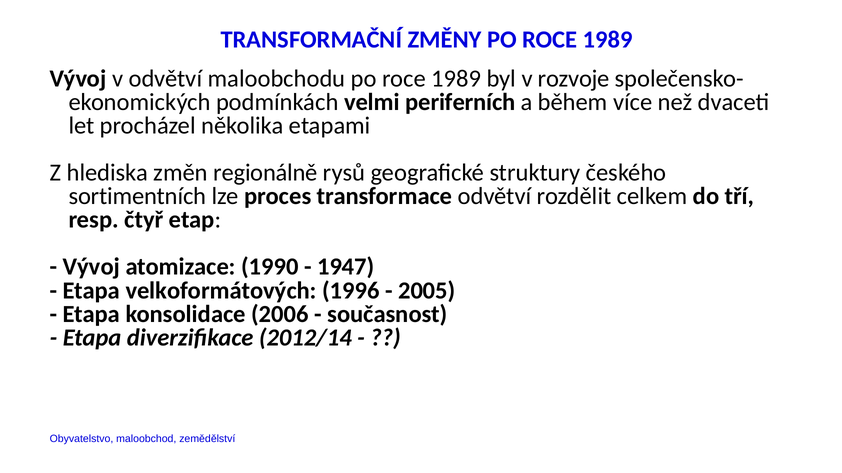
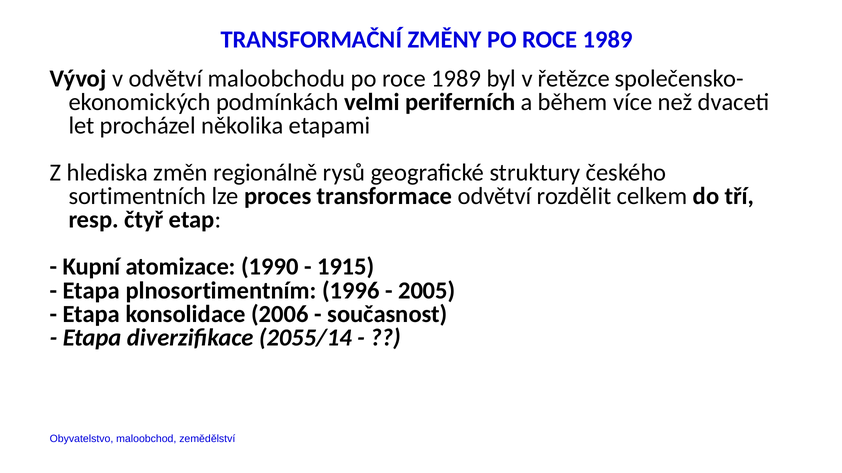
rozvoje: rozvoje -> řetězce
Vývoj at (91, 267): Vývoj -> Kupní
1947: 1947 -> 1915
velkoformátových: velkoformátových -> plnosortimentním
2012/14: 2012/14 -> 2055/14
